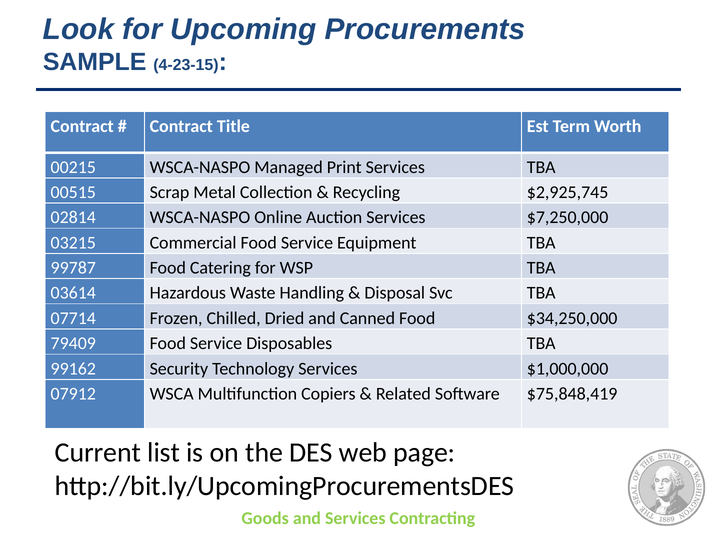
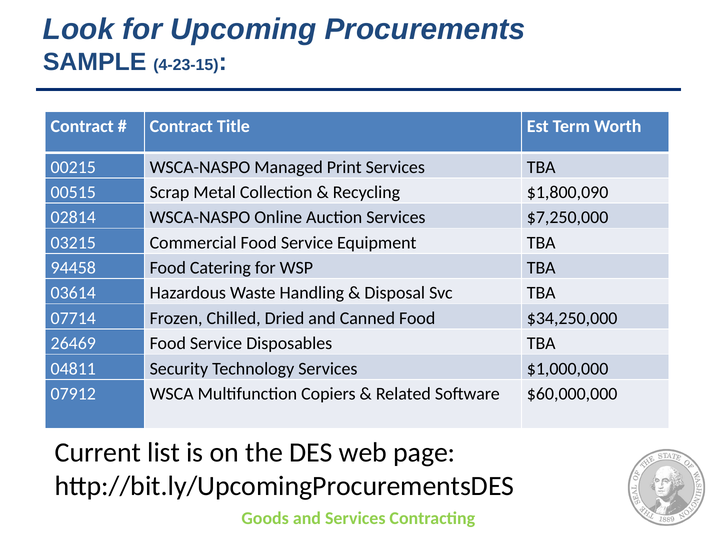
$2,925,745: $2,925,745 -> $1,800,090
99787: 99787 -> 94458
79409: 79409 -> 26469
99162: 99162 -> 04811
$75,848,419: $75,848,419 -> $60,000,000
